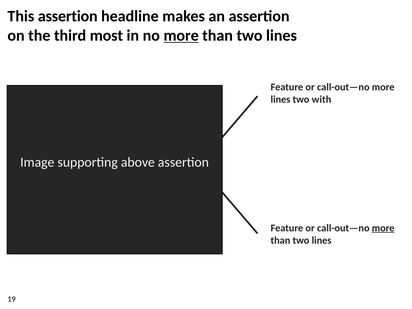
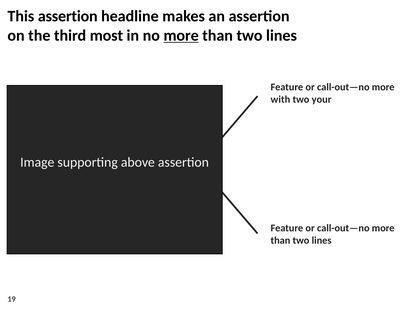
lines at (281, 99): lines -> with
with: with -> your
more at (383, 228) underline: present -> none
